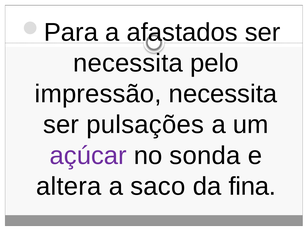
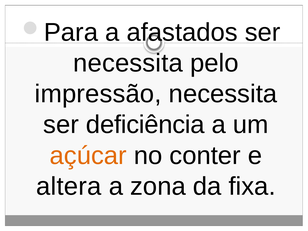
pulsações: pulsações -> deficiência
açúcar colour: purple -> orange
sonda: sonda -> conter
saco: saco -> zona
fina: fina -> fixa
